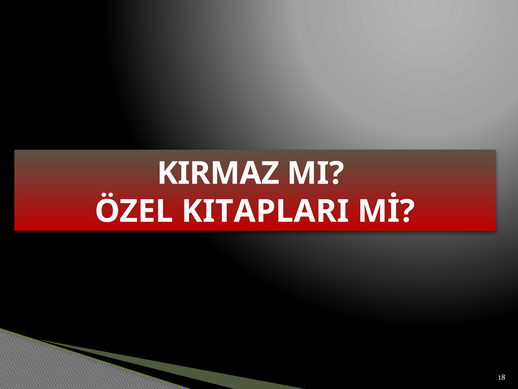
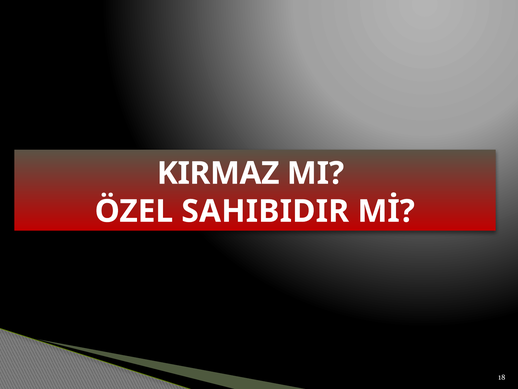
KITAPLARI: KITAPLARI -> SAHIBIDIR
